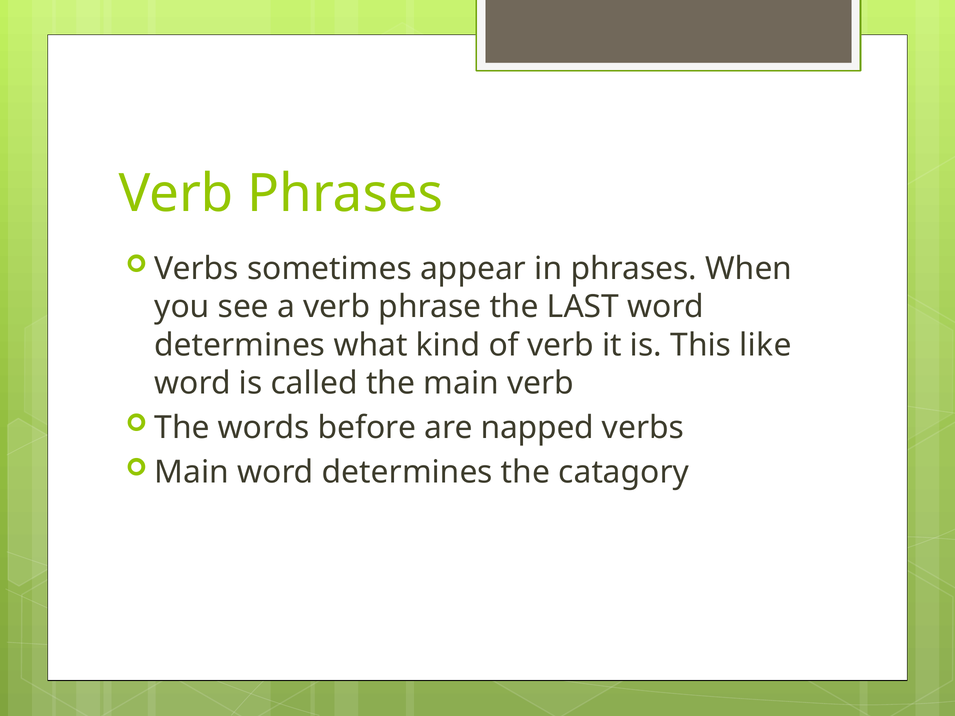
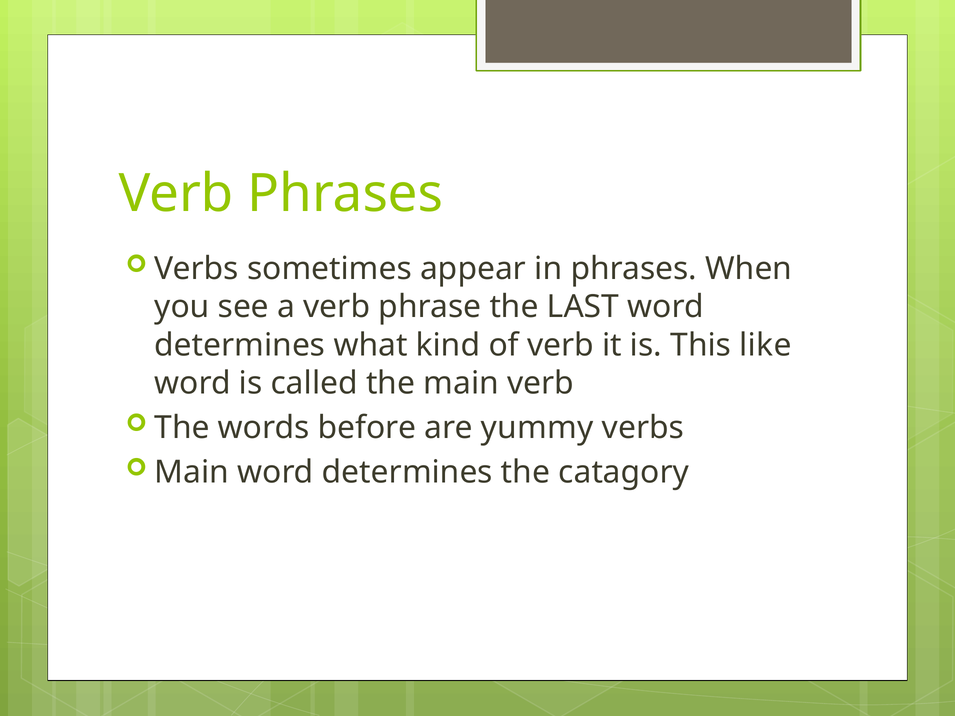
napped: napped -> yummy
